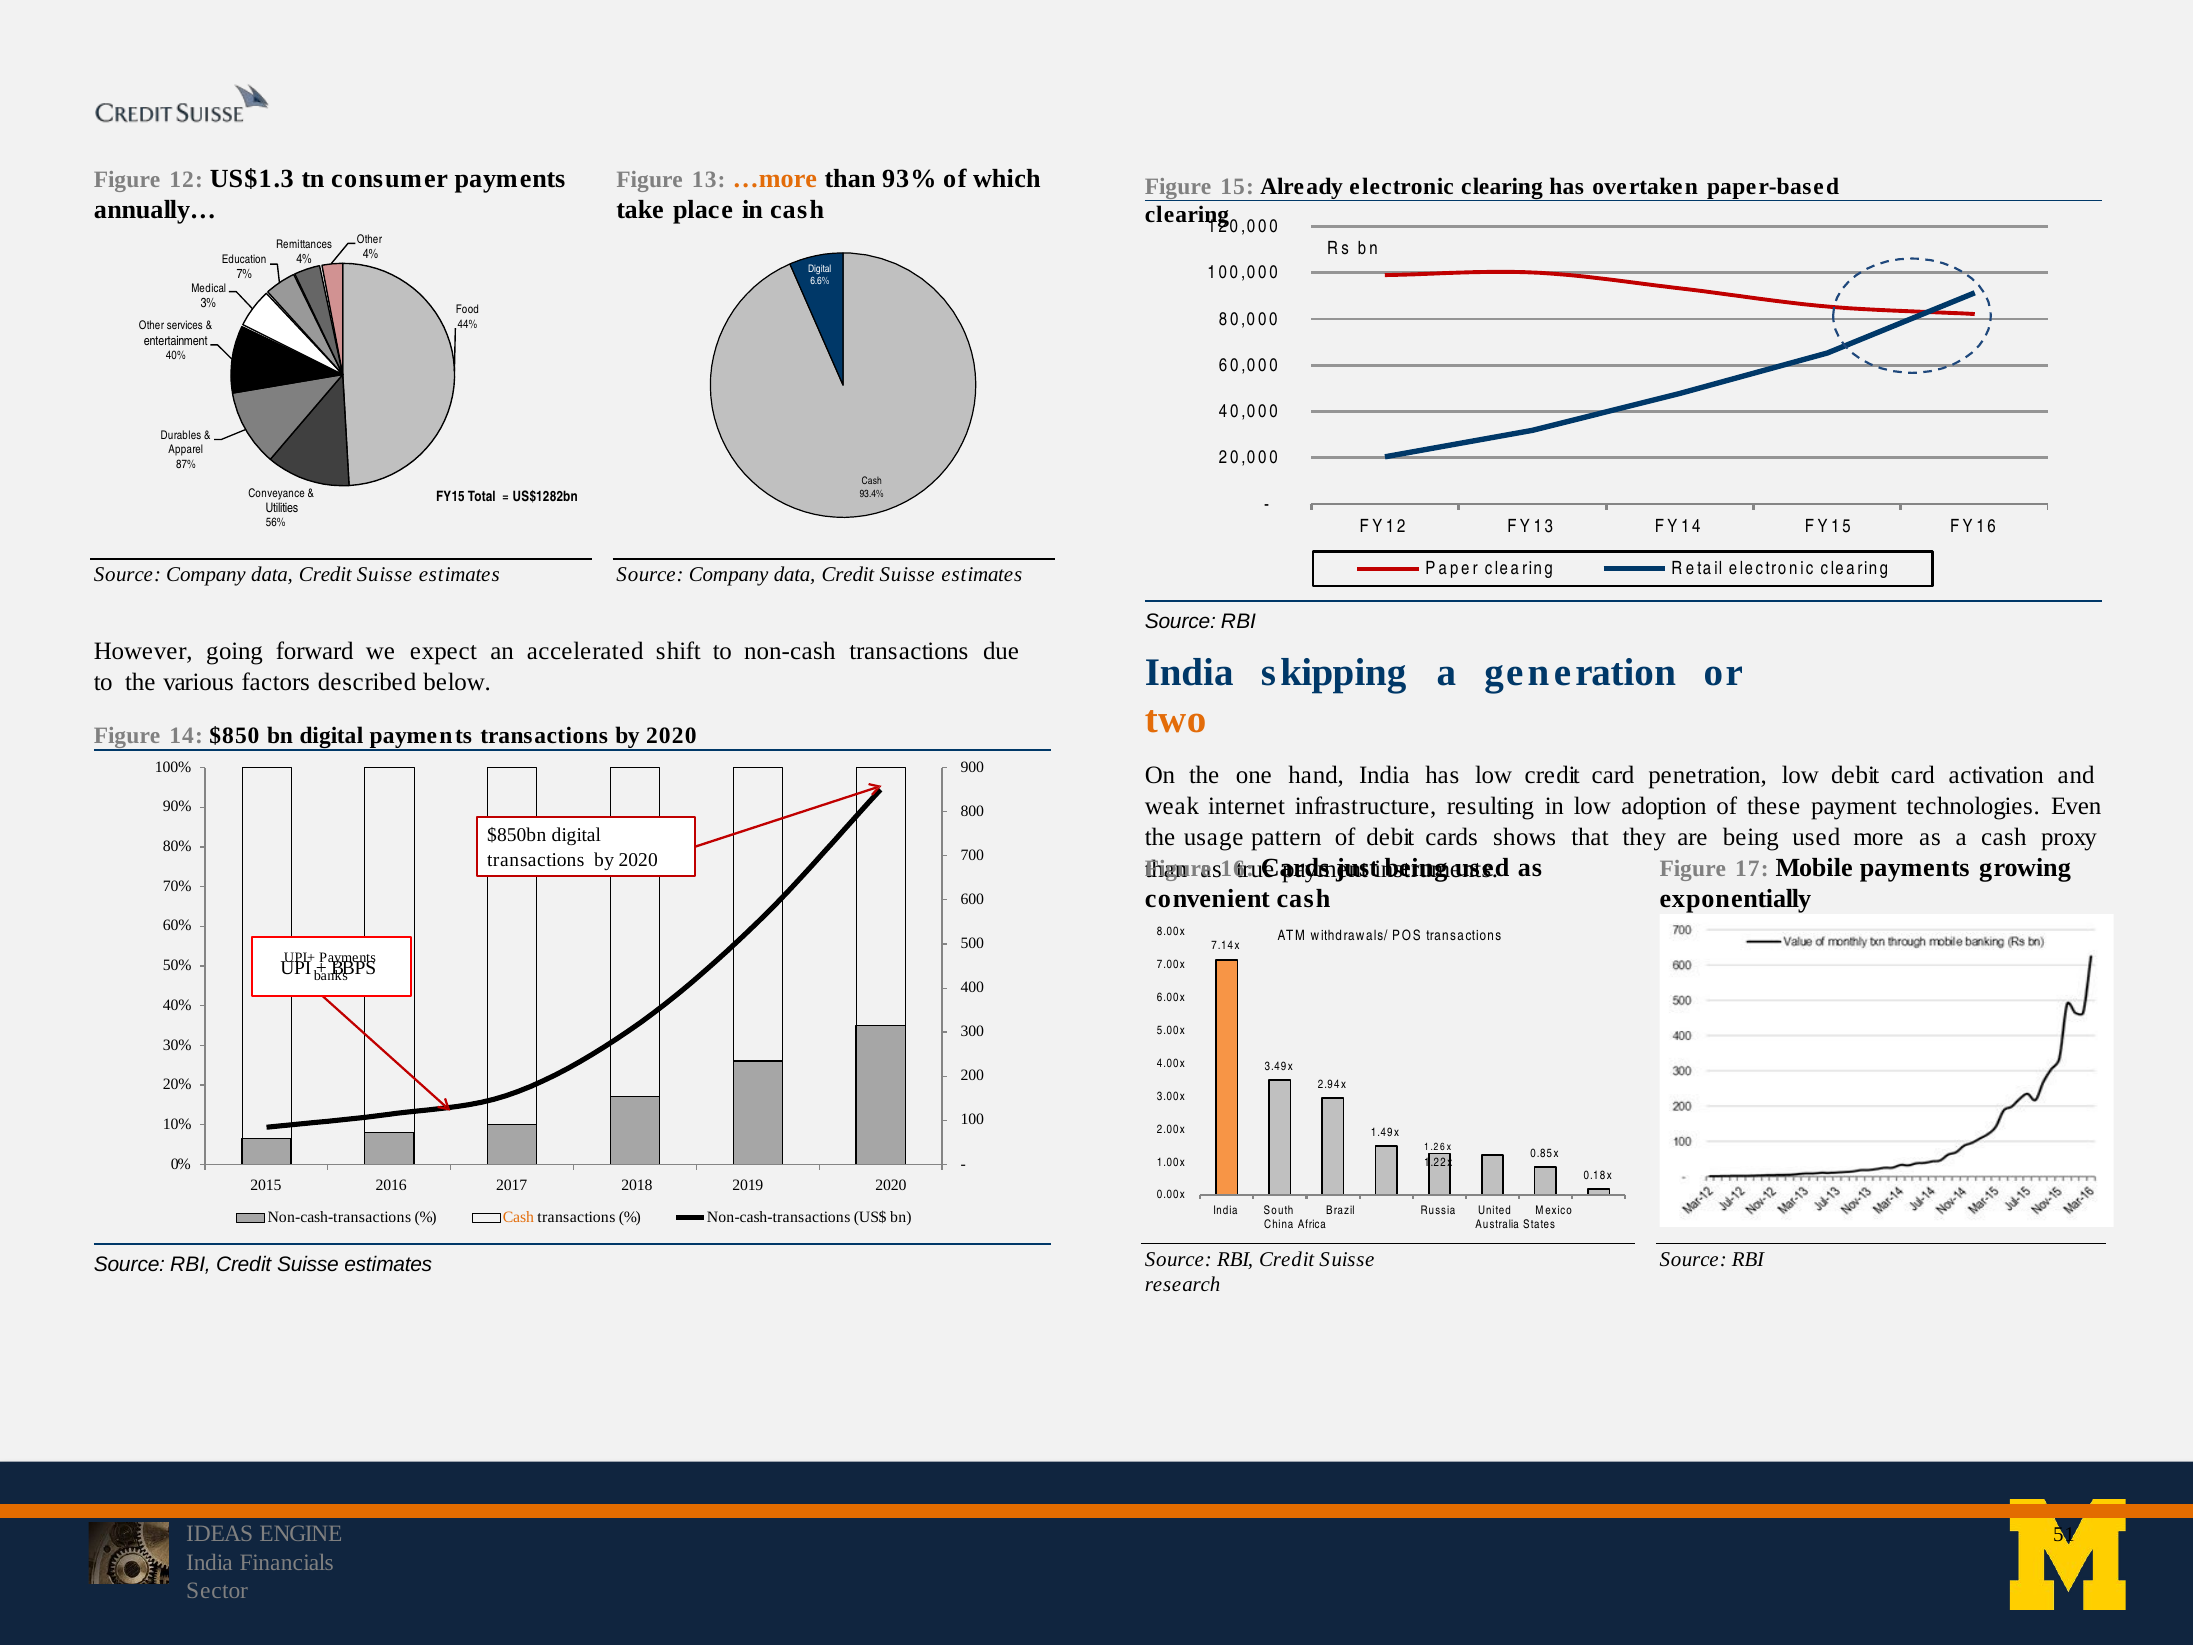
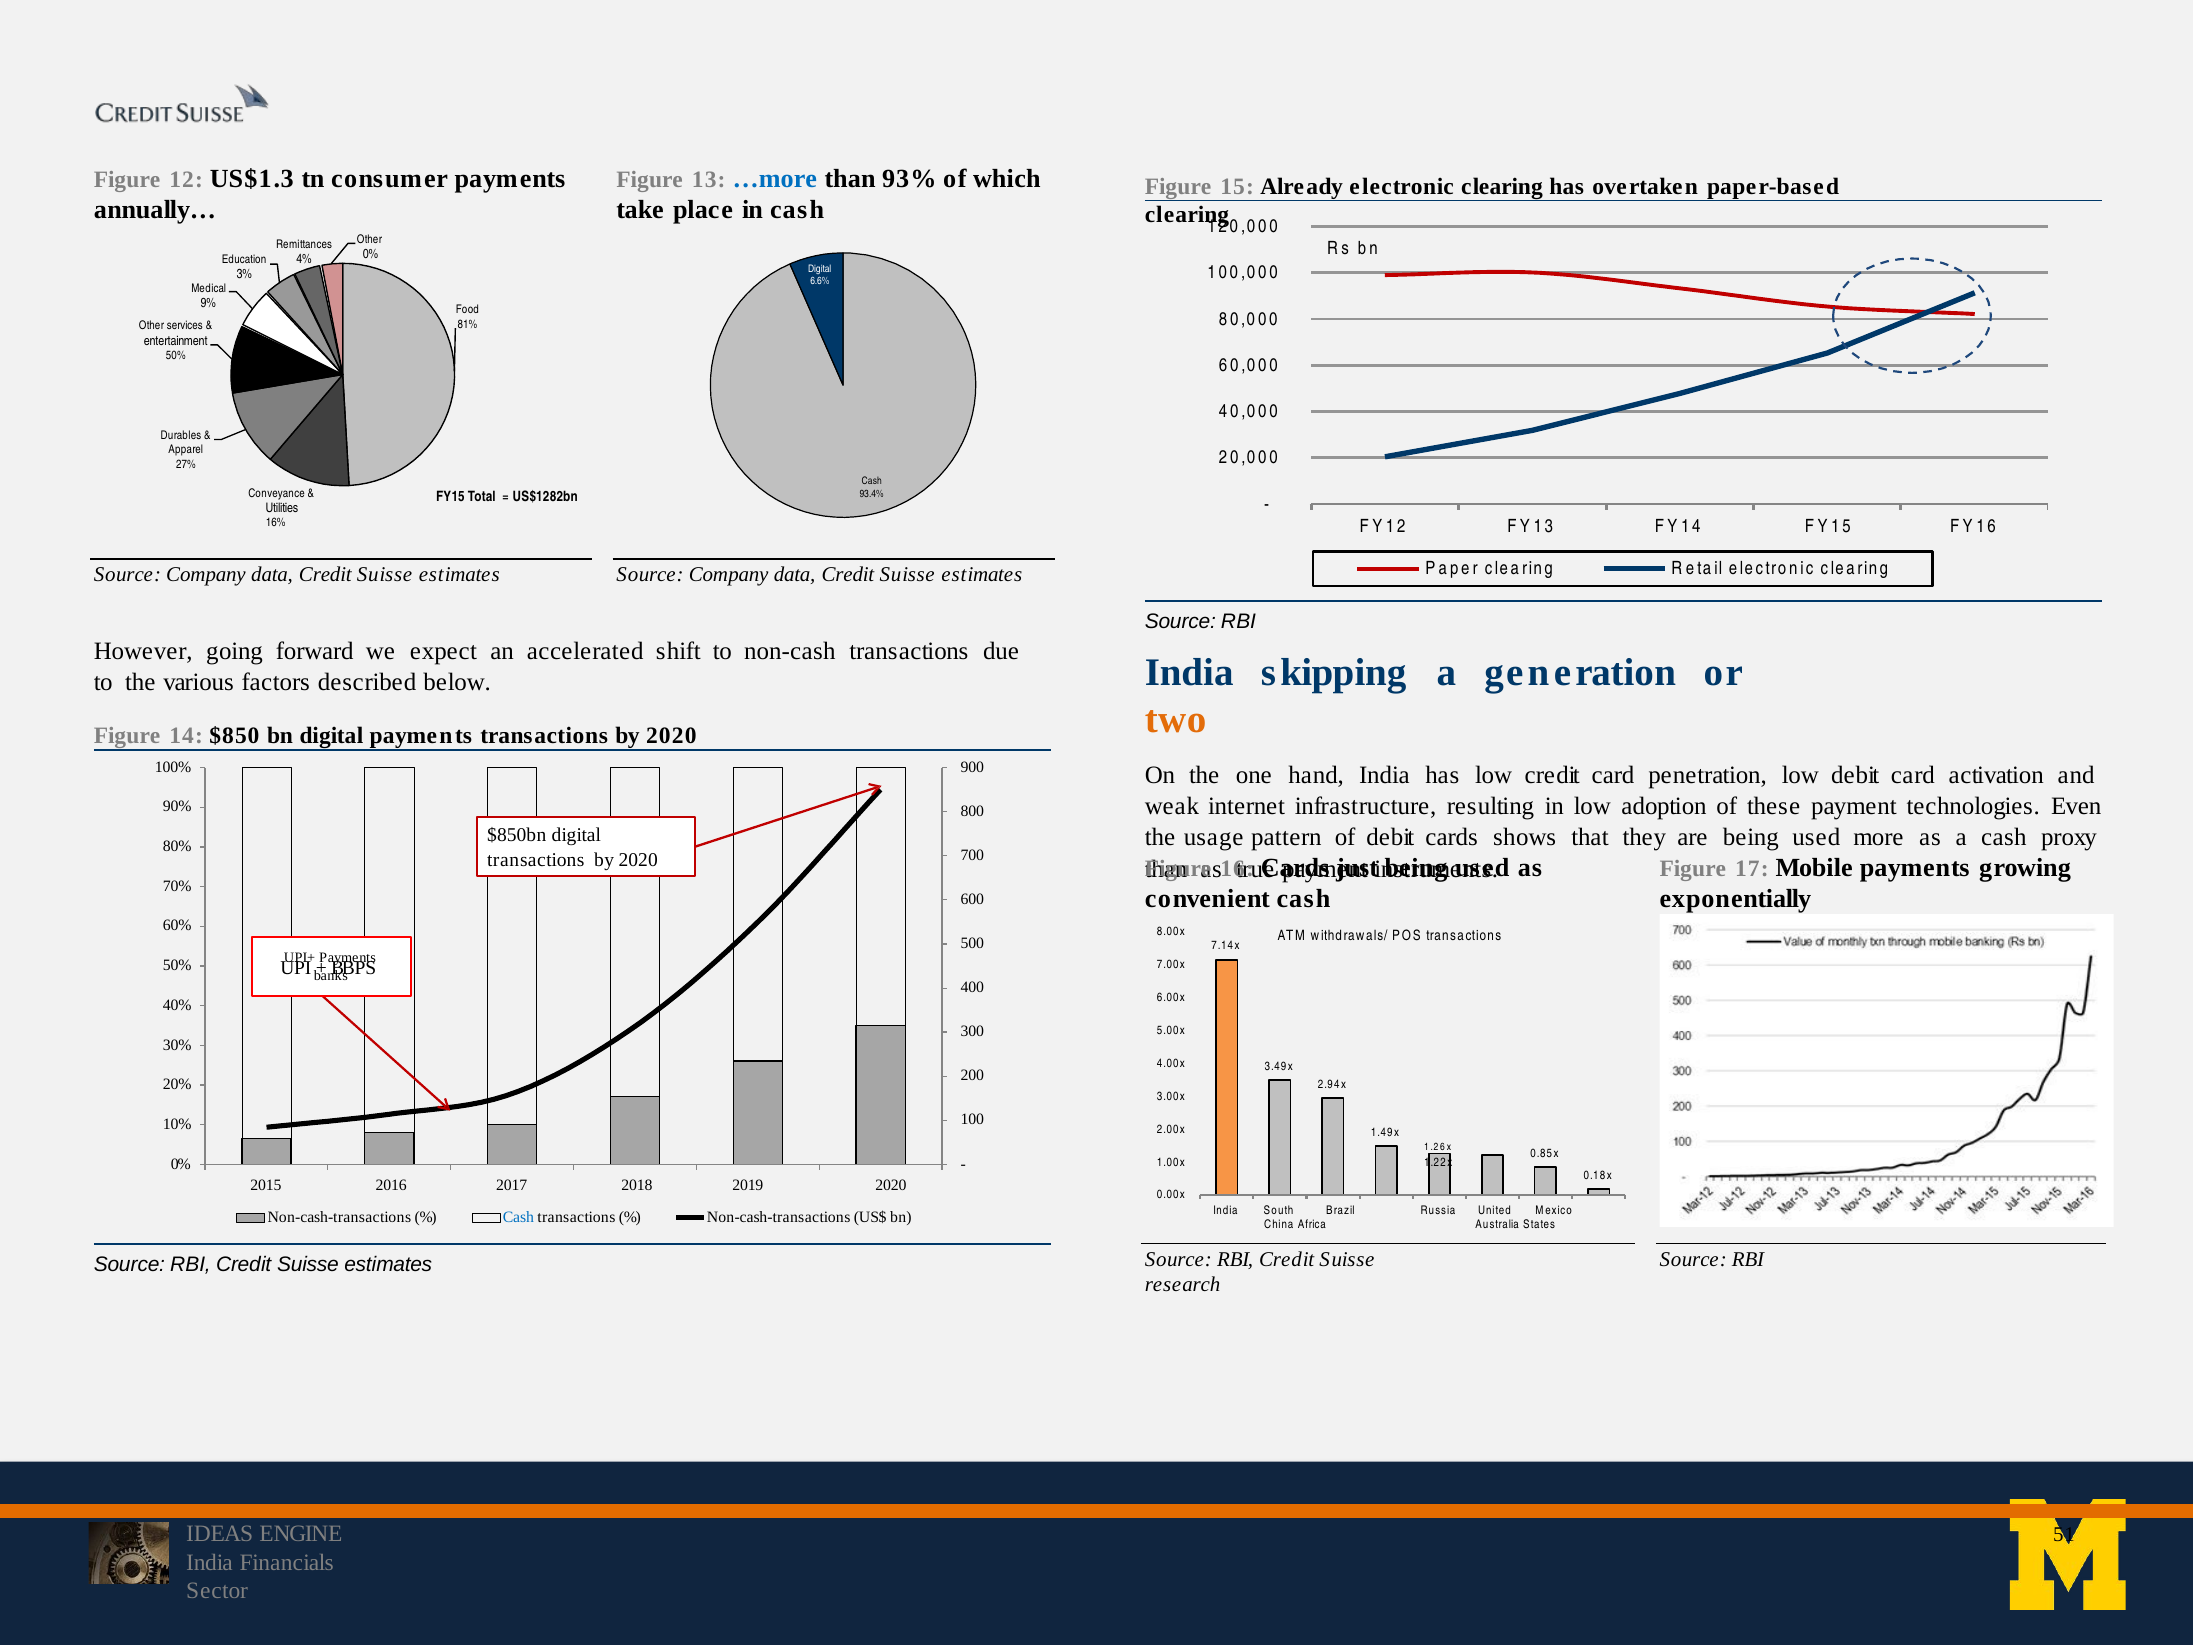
…more colour: orange -> blue
4% 4%: 4% -> 0%
7%: 7% -> 3%
3%: 3% -> 9%
44%: 44% -> 81%
40% at (176, 355): 40% -> 50%
87%: 87% -> 27%
56%: 56% -> 16%
Cash at (518, 1217) colour: orange -> blue
